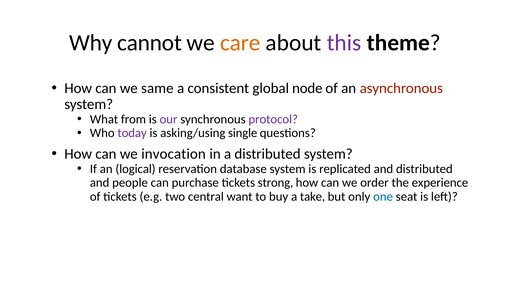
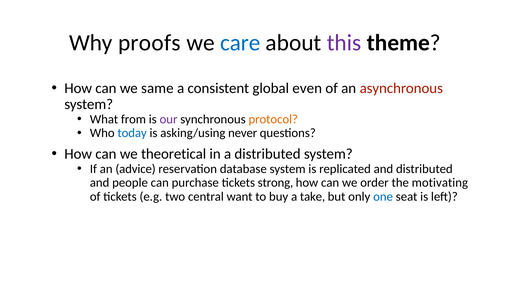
cannot: cannot -> proofs
care colour: orange -> blue
node: node -> even
protocol colour: purple -> orange
today colour: purple -> blue
single: single -> never
invocation: invocation -> theoretical
logical: logical -> advice
experience: experience -> motivating
